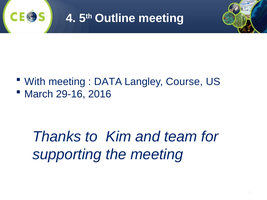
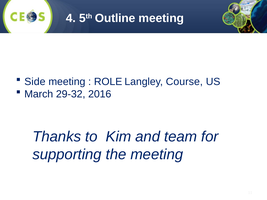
With: With -> Side
DATA: DATA -> ROLE
29-16: 29-16 -> 29-32
